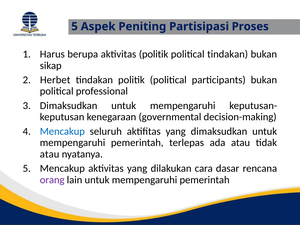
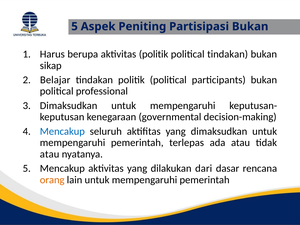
Partisipasi Proses: Proses -> Bukan
Herbet: Herbet -> Belajar
cara: cara -> dari
orang colour: purple -> orange
